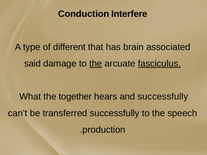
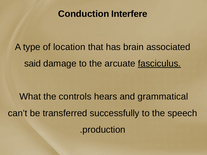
different: different -> location
the at (96, 64) underline: present -> none
together: together -> controls
and successfully: successfully -> grammatical
